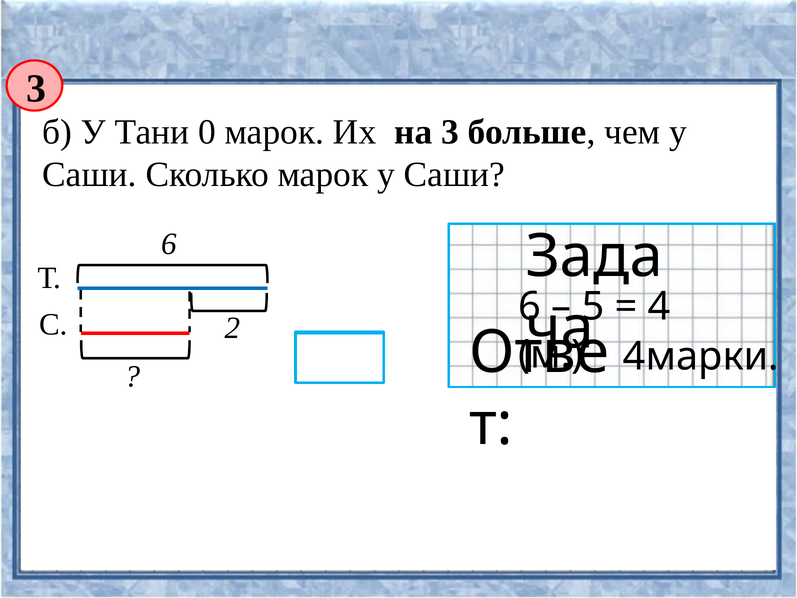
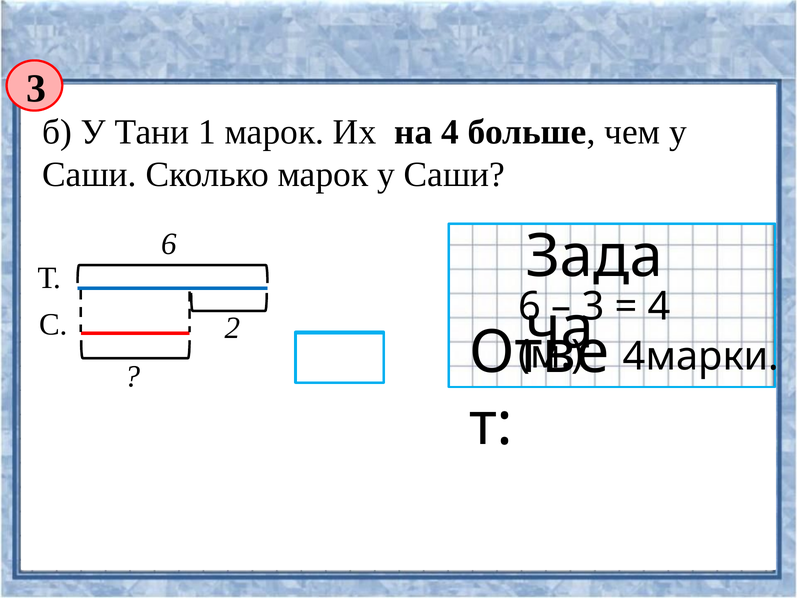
0: 0 -> 1
на 3: 3 -> 4
5 at (593, 307): 5 -> 3
